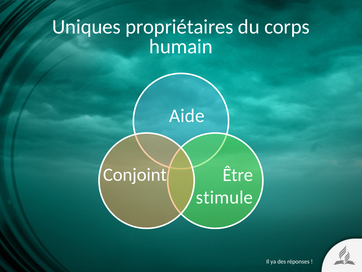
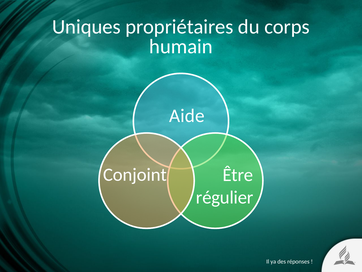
stimule: stimule -> régulier
